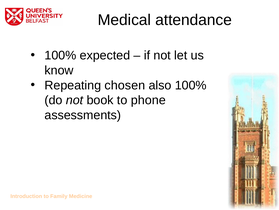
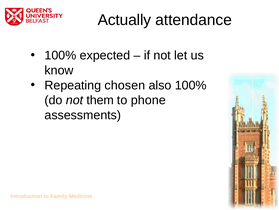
Medical: Medical -> Actually
book: book -> them
